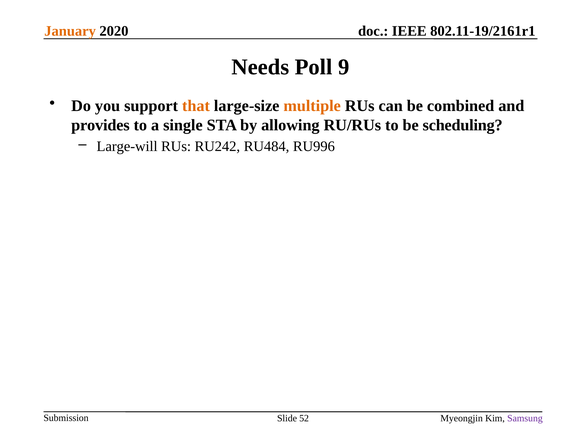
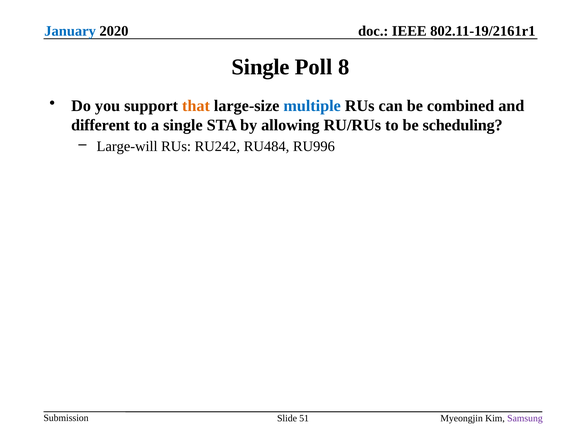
January colour: orange -> blue
Needs at (260, 67): Needs -> Single
9: 9 -> 8
multiple colour: orange -> blue
provides: provides -> different
52: 52 -> 51
